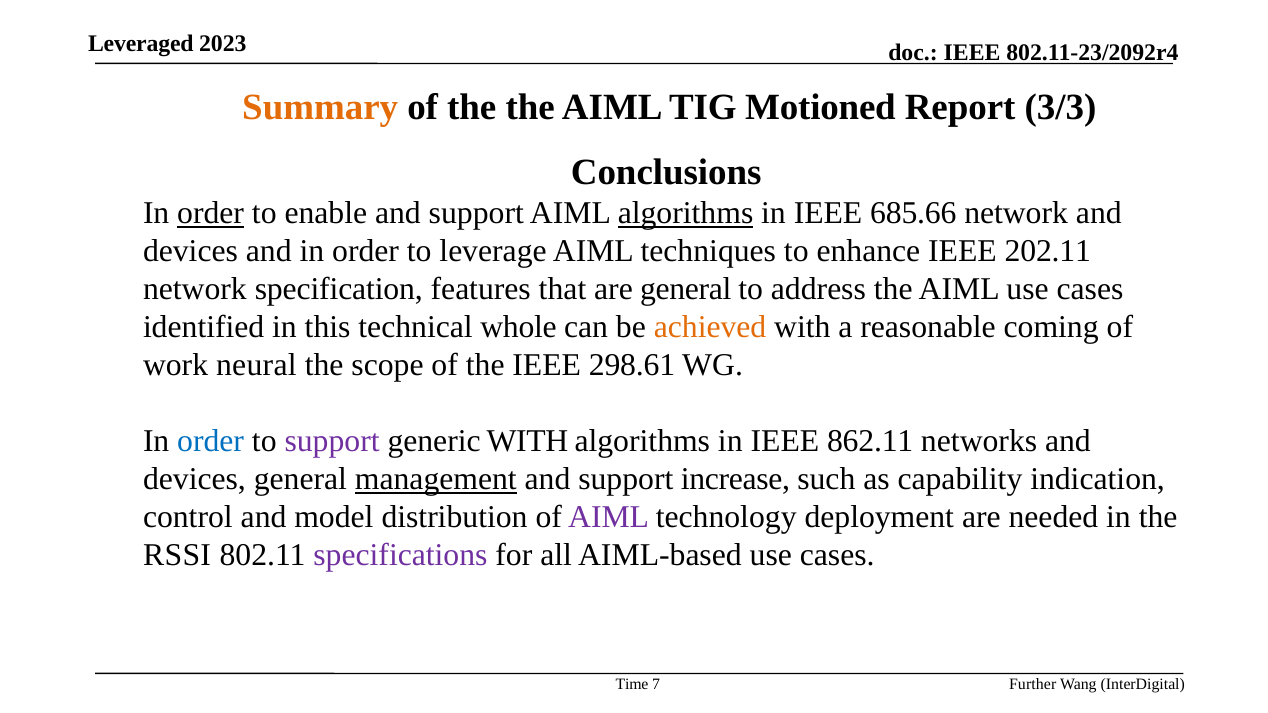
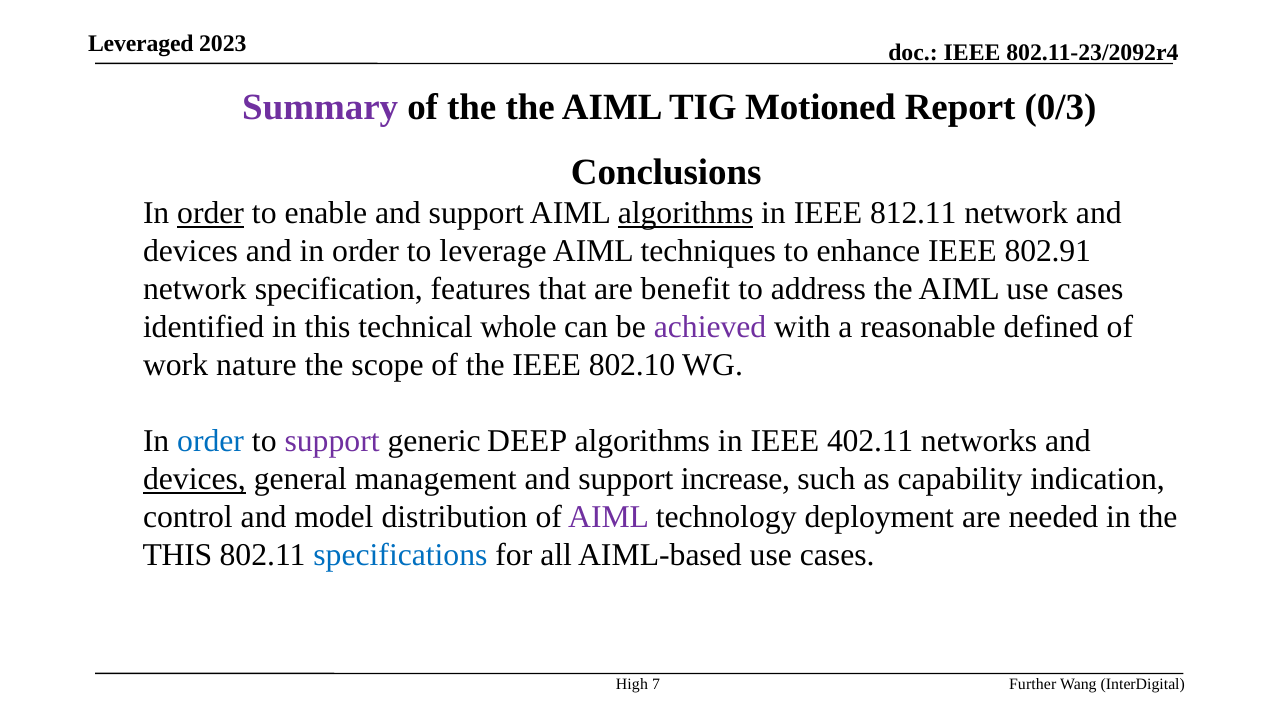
Summary colour: orange -> purple
3/3: 3/3 -> 0/3
685.66: 685.66 -> 812.11
202.11: 202.11 -> 802.91
are general: general -> benefit
achieved colour: orange -> purple
coming: coming -> defined
neural: neural -> nature
298.61: 298.61 -> 802.10
generic WITH: WITH -> DEEP
862.11: 862.11 -> 402.11
devices at (194, 479) underline: none -> present
management underline: present -> none
RSSI at (177, 555): RSSI -> THIS
specifications colour: purple -> blue
Time: Time -> High
